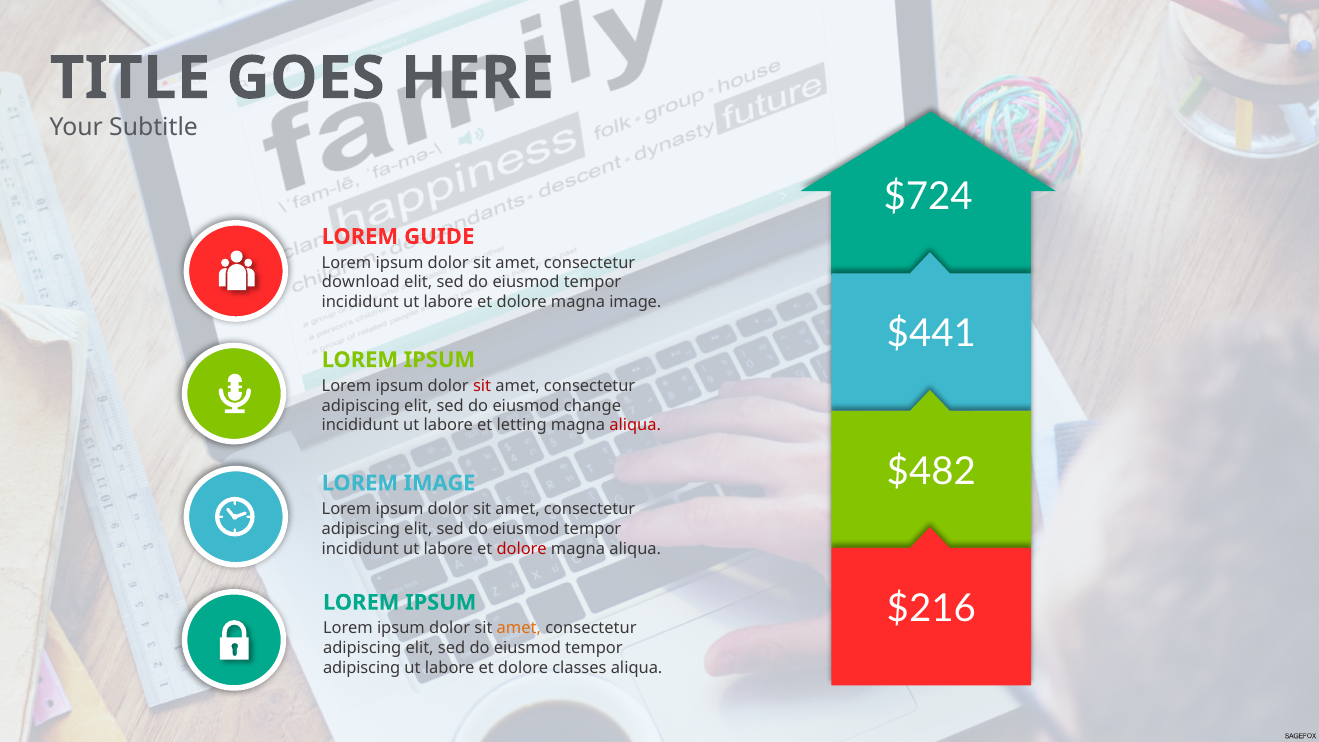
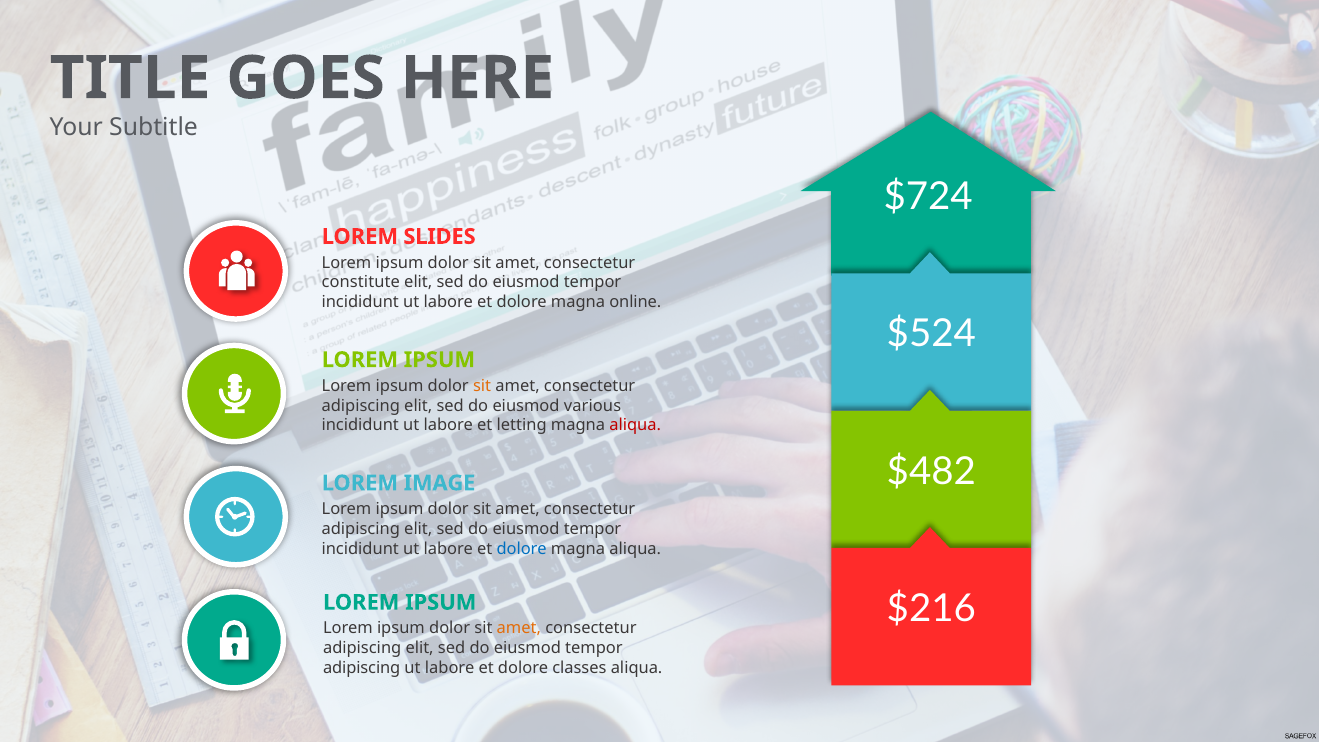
GUIDE: GUIDE -> SLIDES
download: download -> constitute
magna image: image -> online
$441: $441 -> $524
sit at (482, 386) colour: red -> orange
change: change -> various
dolore at (522, 549) colour: red -> blue
